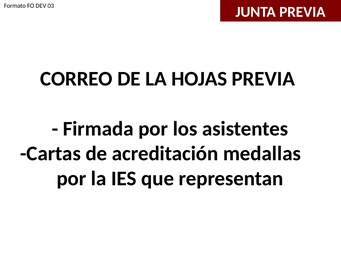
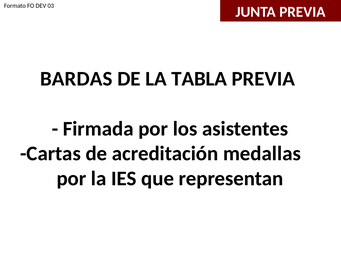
CORREO: CORREO -> BARDAS
HOJAS: HOJAS -> TABLA
